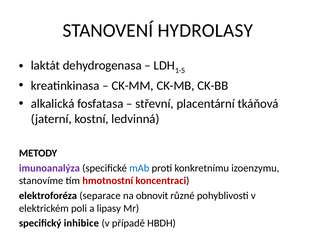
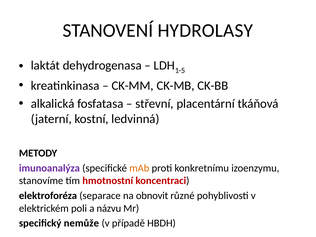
mAb colour: blue -> orange
lipasy: lipasy -> názvu
inhibice: inhibice -> nemůže
